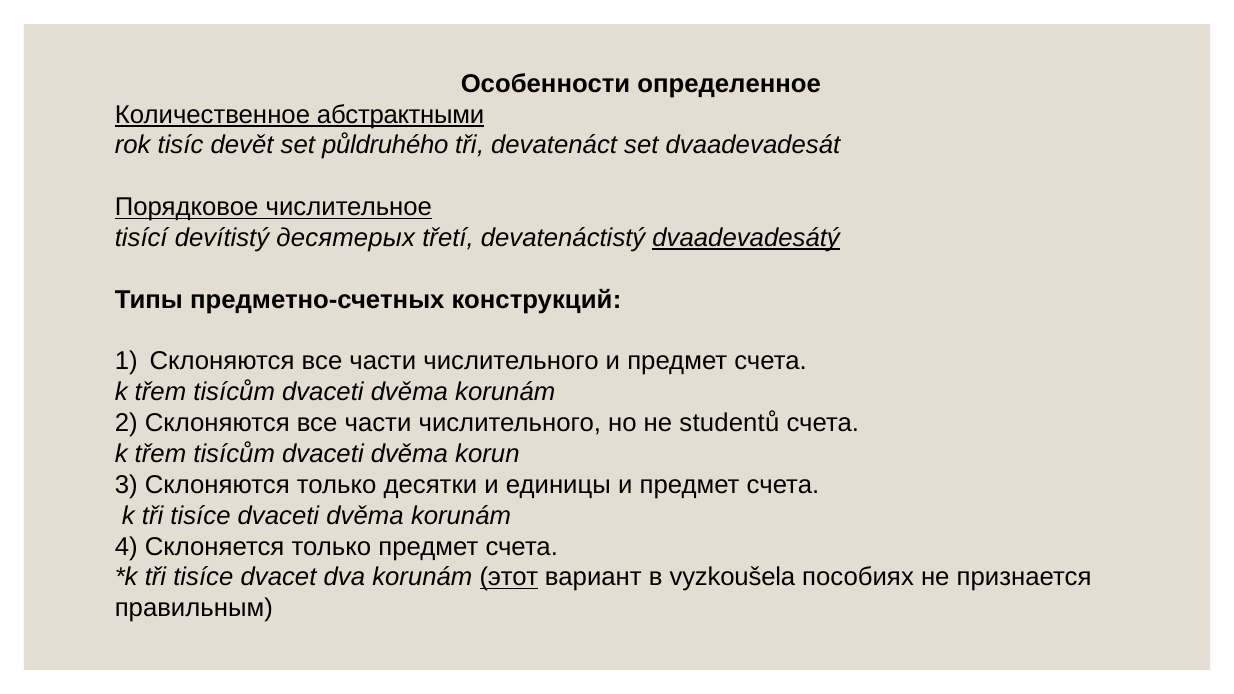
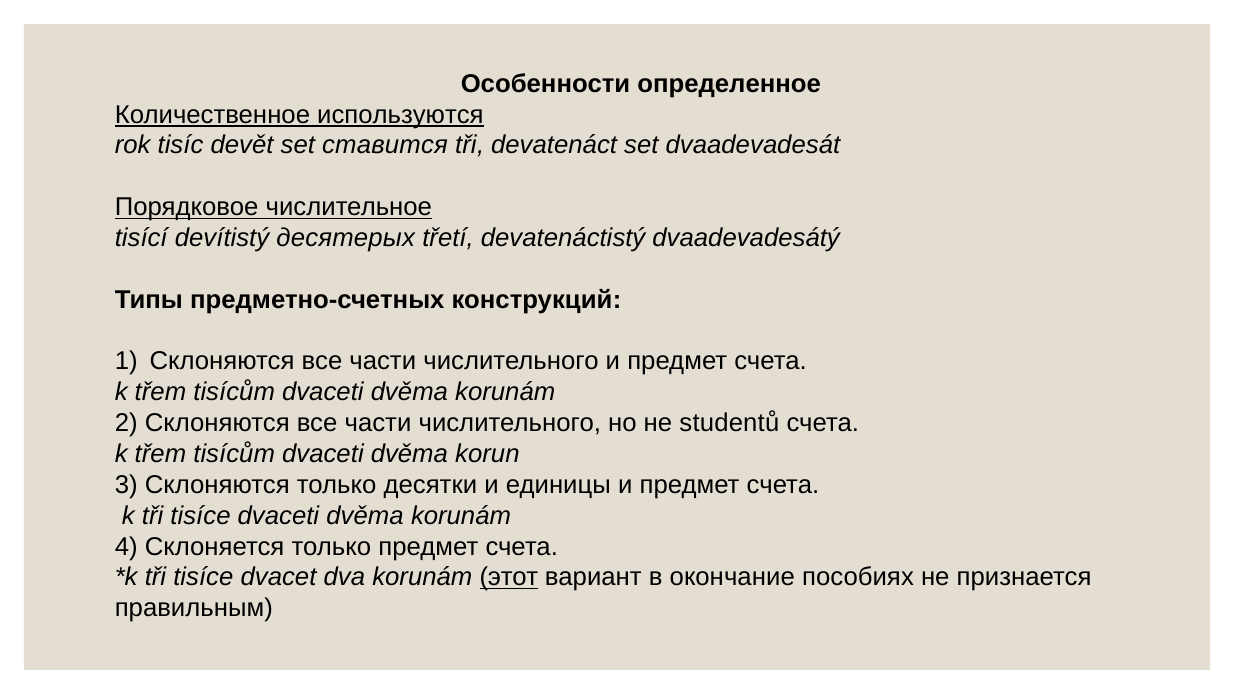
абстрактными: абстрактными -> используются
půldruhého: půldruhého -> ставится
dvaadevadesátý underline: present -> none
vyzkoušela: vyzkoušela -> окончание
